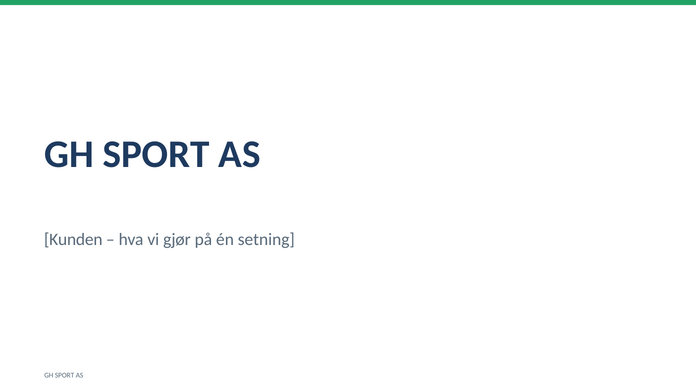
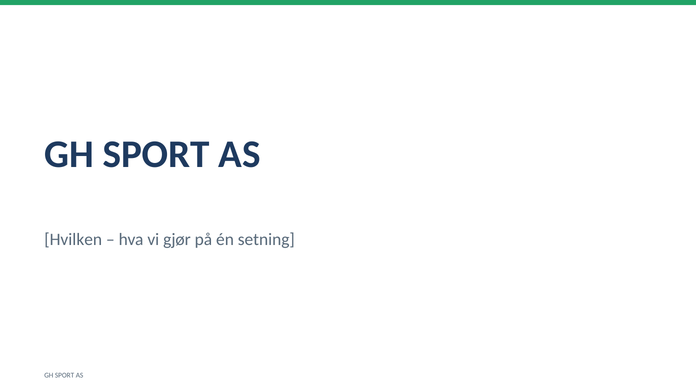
Kunden: Kunden -> Hvilken
